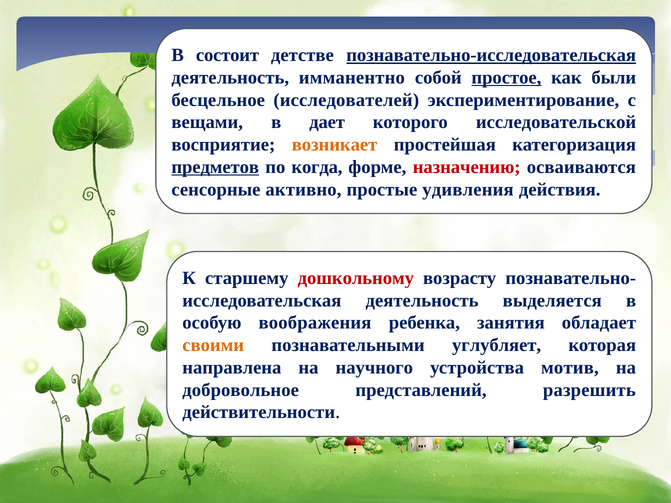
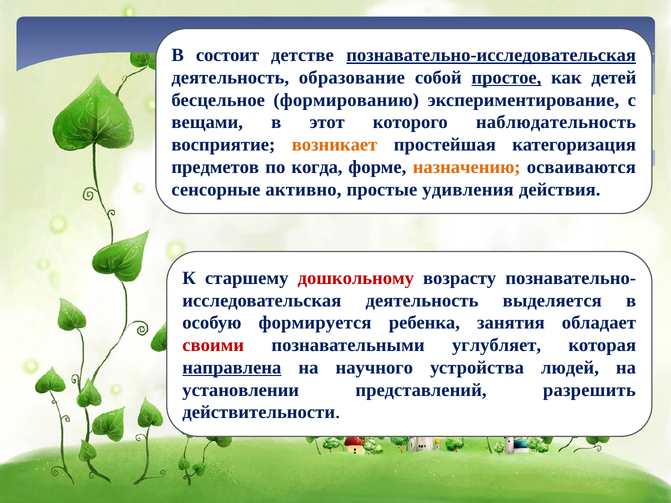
имманентно: имманентно -> образование
были: были -> детей
исследователей: исследователей -> формированию
дает: дает -> этот
исследовательской: исследовательской -> наблюдательность
предметов underline: present -> none
назначению colour: red -> orange
воображения: воображения -> формируется
своими colour: orange -> red
направлена underline: none -> present
мотив: мотив -> людей
добровольное: добровольное -> установлении
